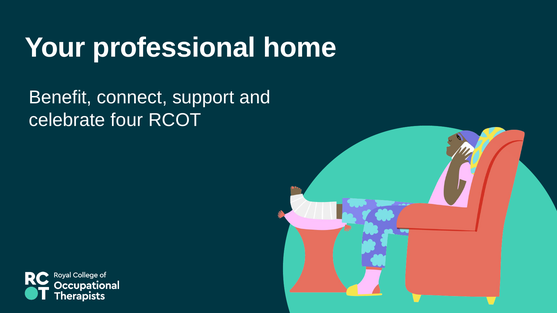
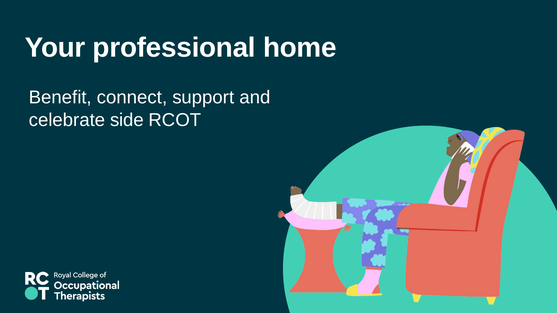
four: four -> side
